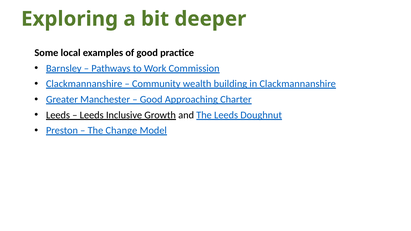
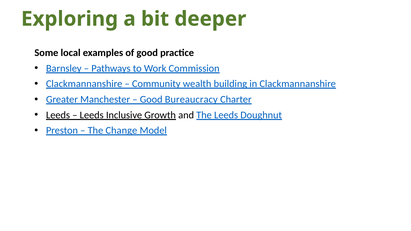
Approaching: Approaching -> Bureaucracy
